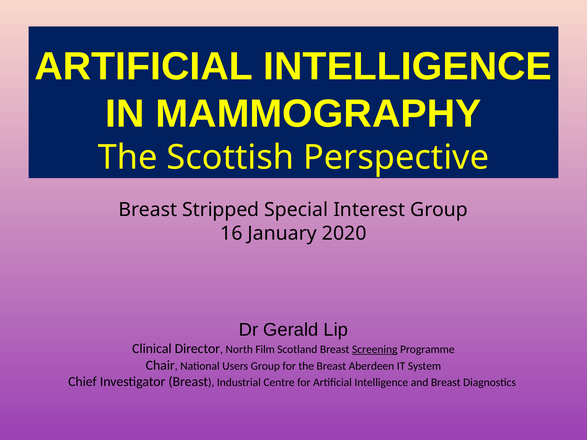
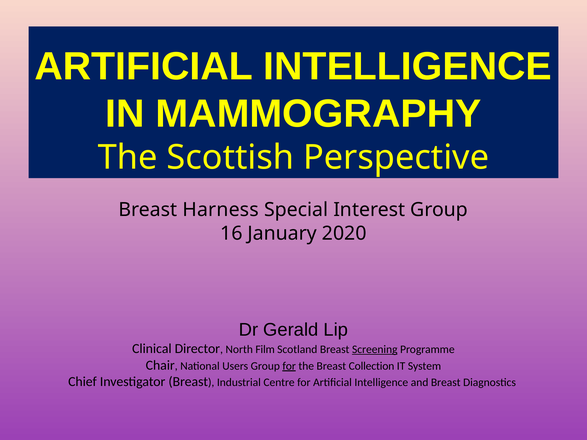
Stripped: Stripped -> Harness
for at (289, 366) underline: none -> present
Aberdeen: Aberdeen -> Collection
